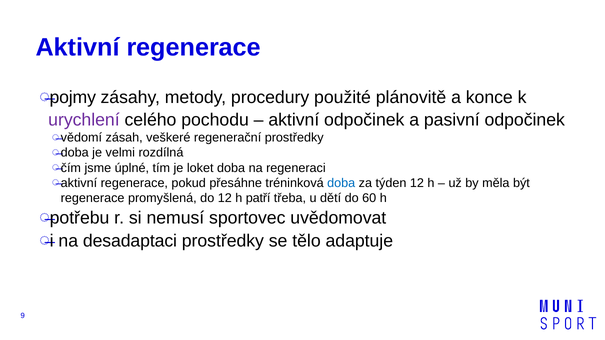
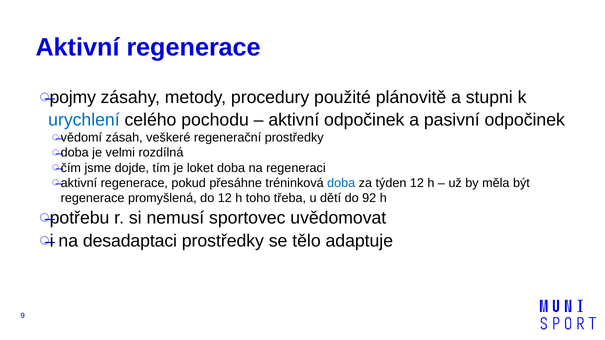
konce: konce -> stupni
urychlení colour: purple -> blue
úplné: úplné -> dojde
patří: patří -> toho
60: 60 -> 92
